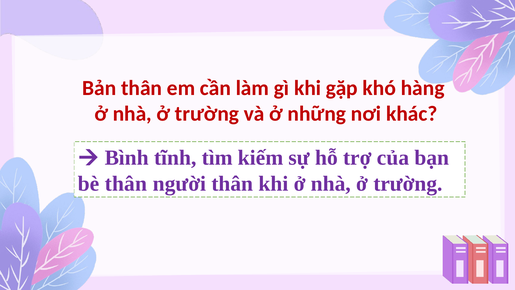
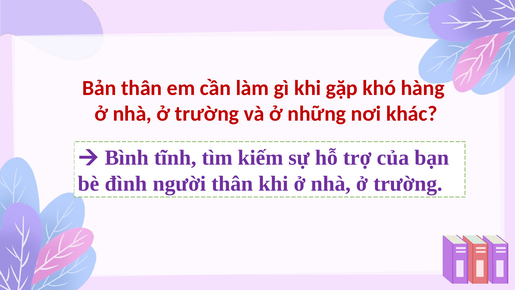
bè thân: thân -> đình
